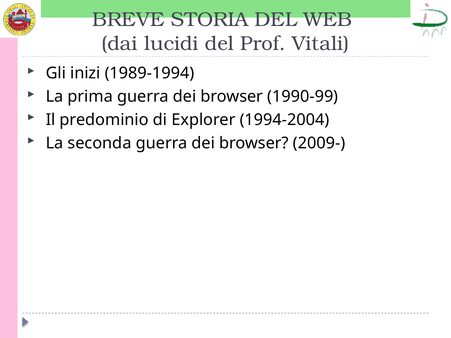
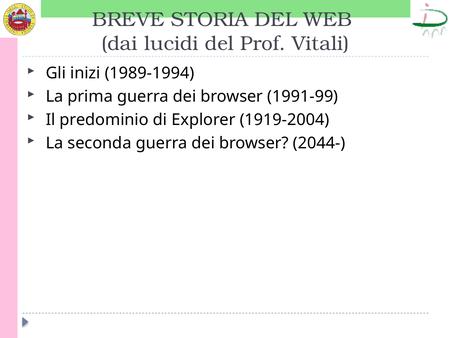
1990-99: 1990-99 -> 1991-99
1994-2004: 1994-2004 -> 1919-2004
2009-: 2009- -> 2044-
